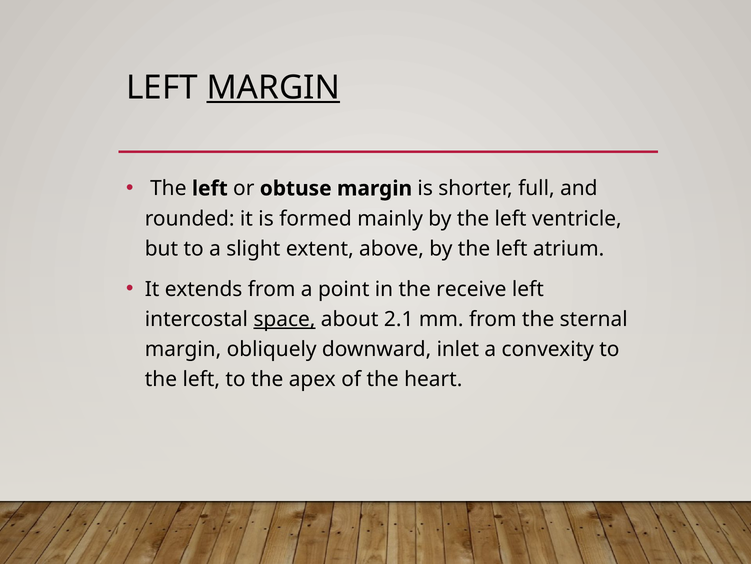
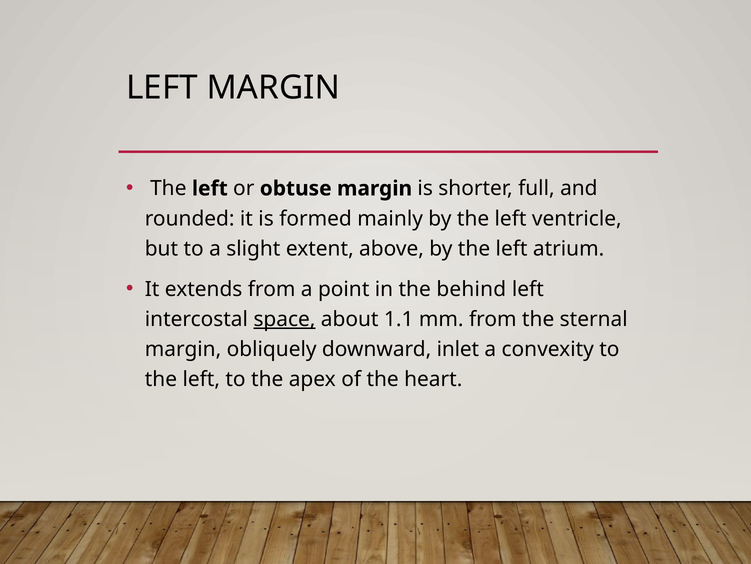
MARGIN at (273, 88) underline: present -> none
receive: receive -> behind
2.1: 2.1 -> 1.1
